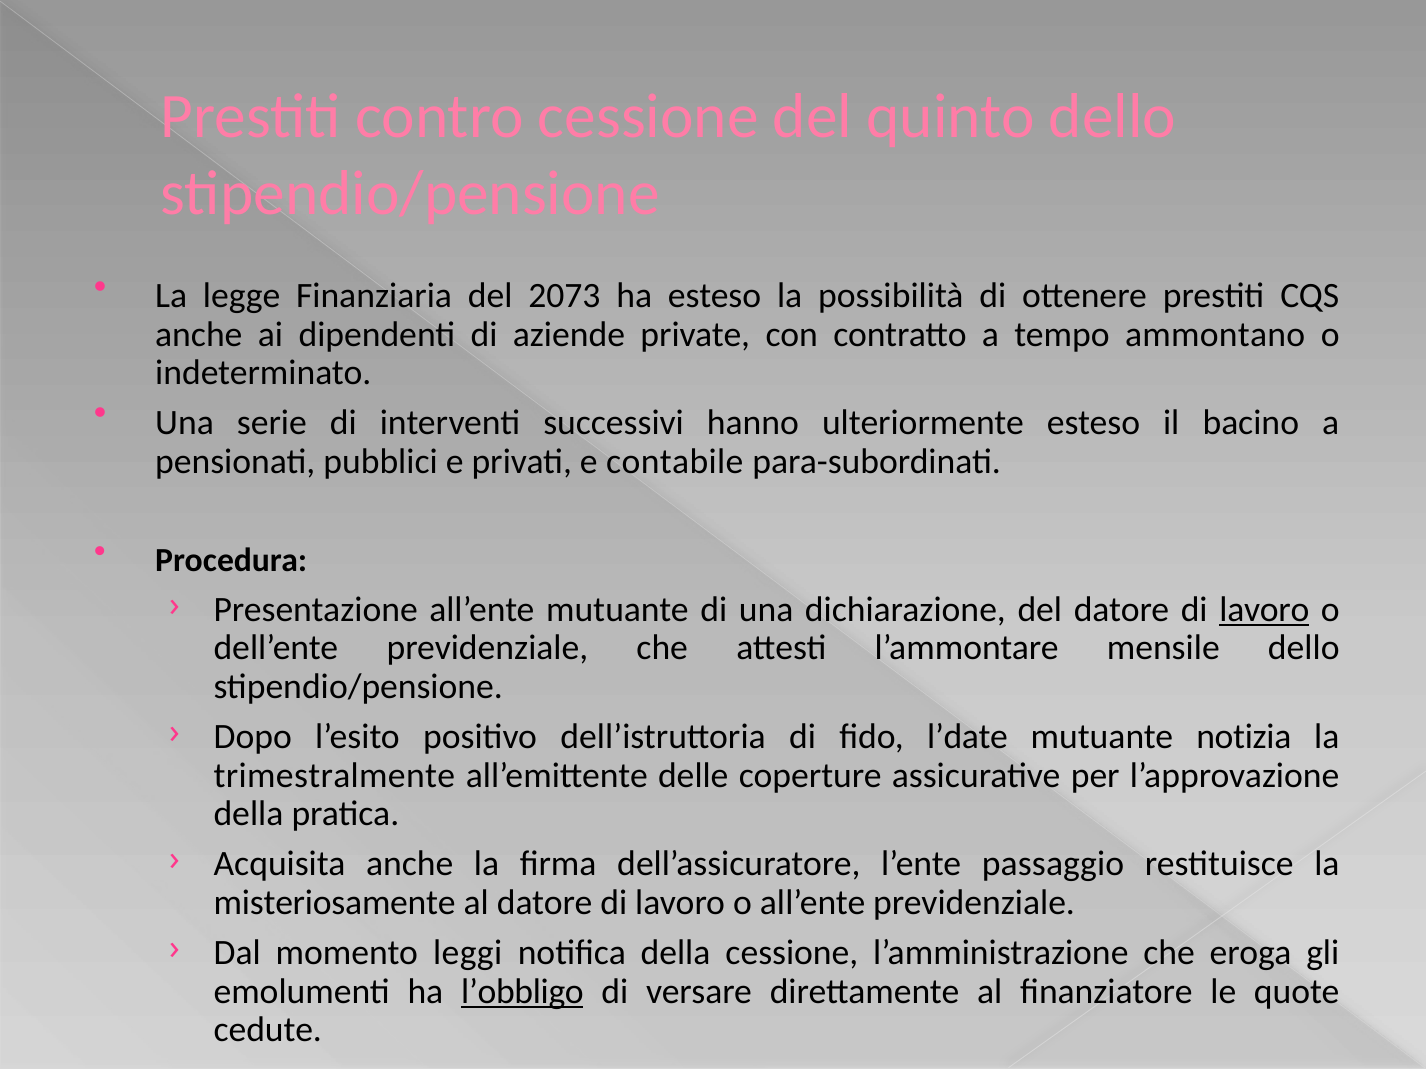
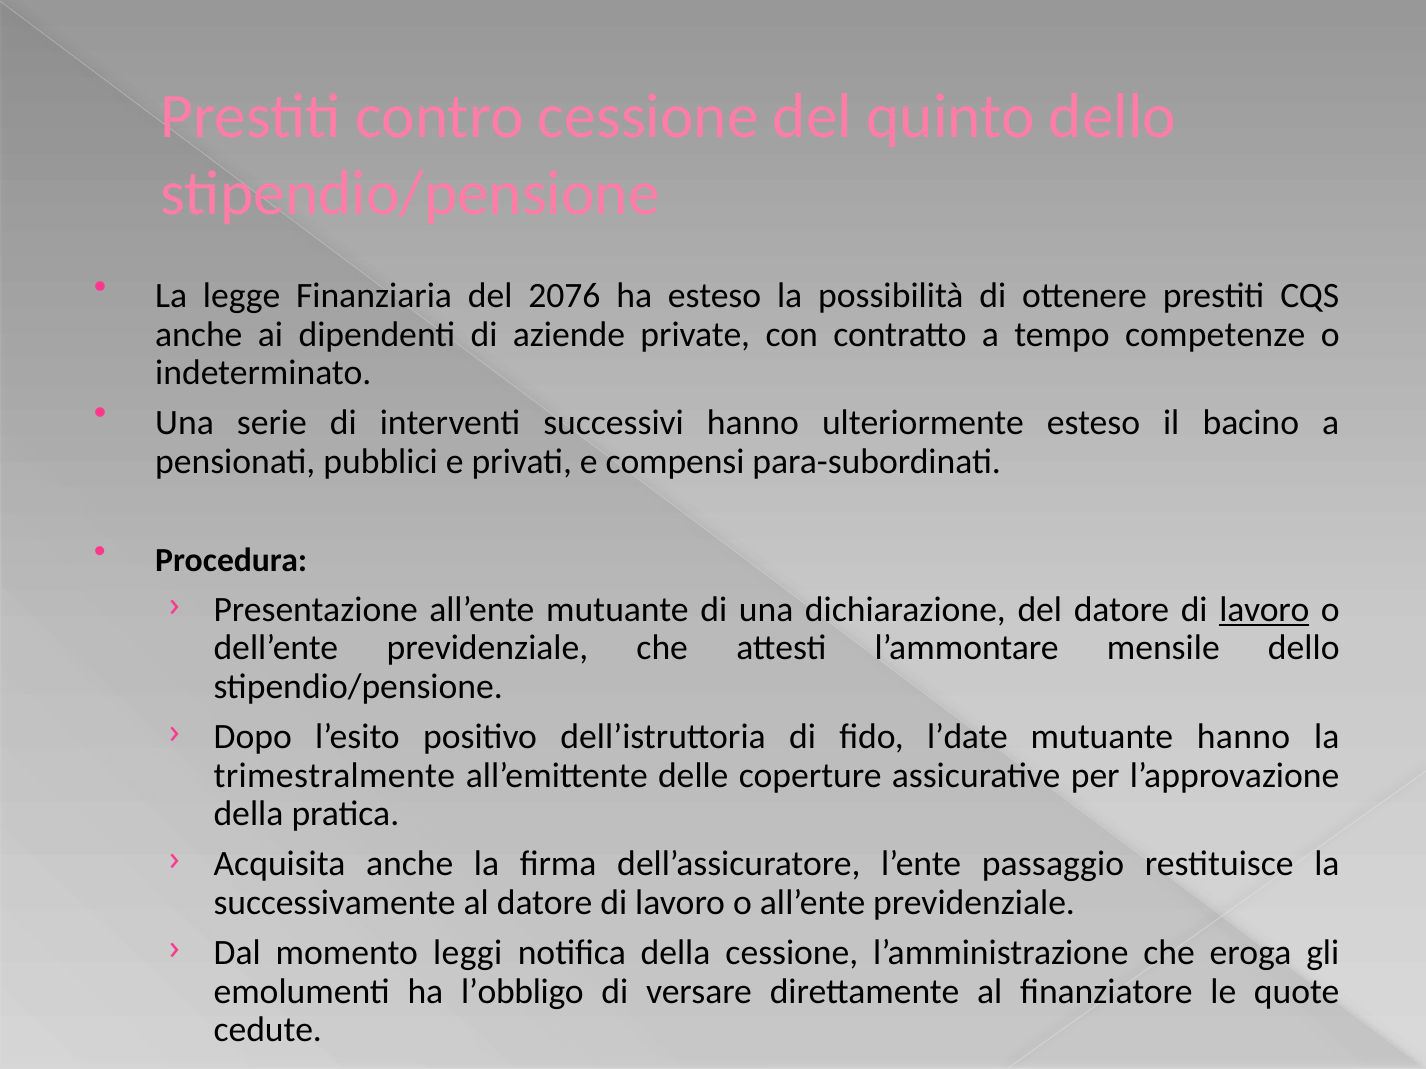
2073: 2073 -> 2076
ammontano: ammontano -> competenze
contabile: contabile -> compensi
mutuante notizia: notizia -> hanno
misteriosamente: misteriosamente -> successivamente
l’obbligo underline: present -> none
